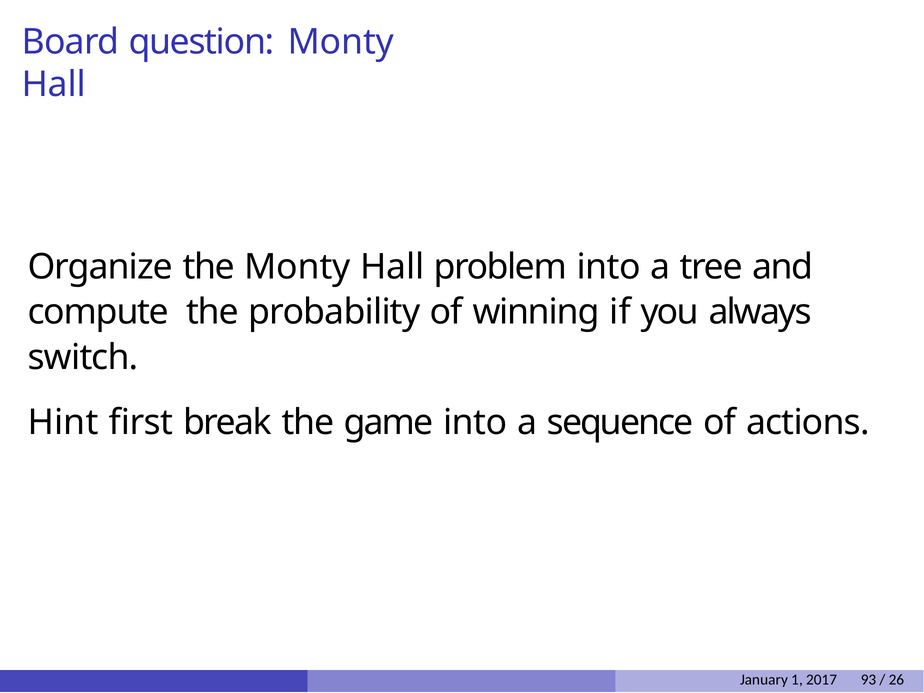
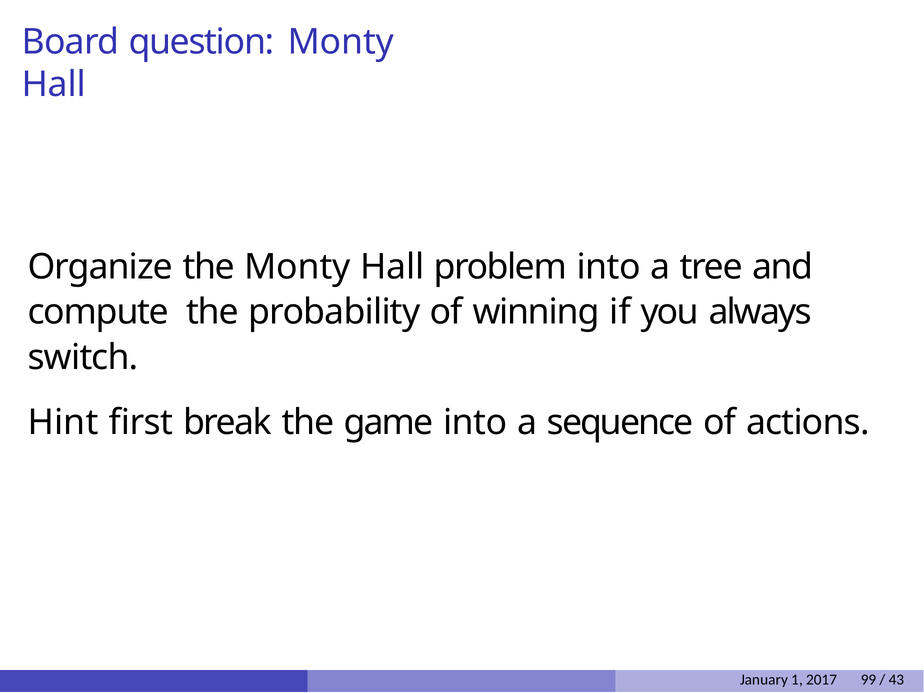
93: 93 -> 99
26: 26 -> 43
